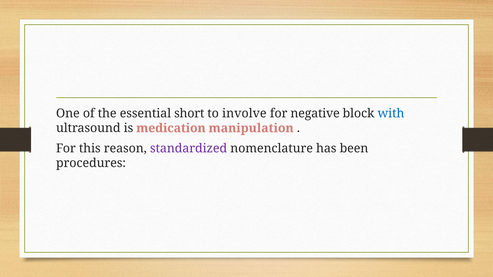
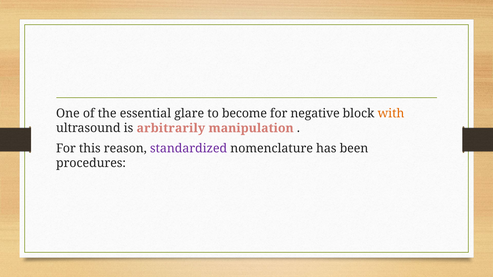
short: short -> glare
involve: involve -> become
with colour: blue -> orange
medication: medication -> arbitrarily
